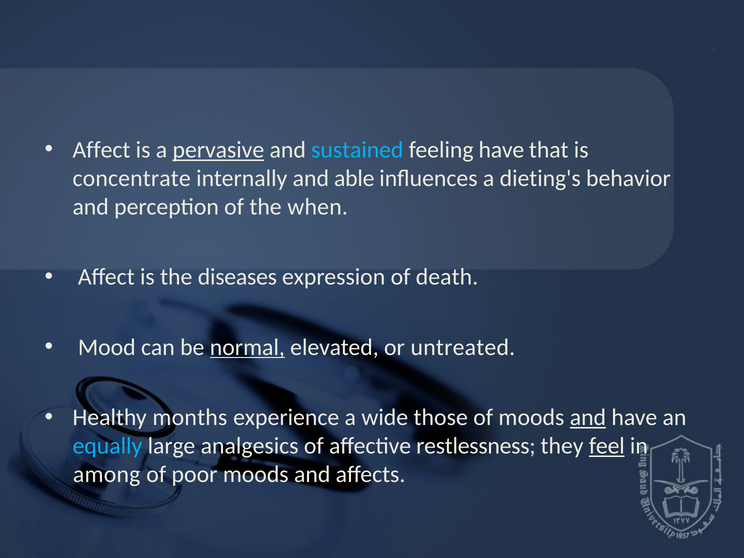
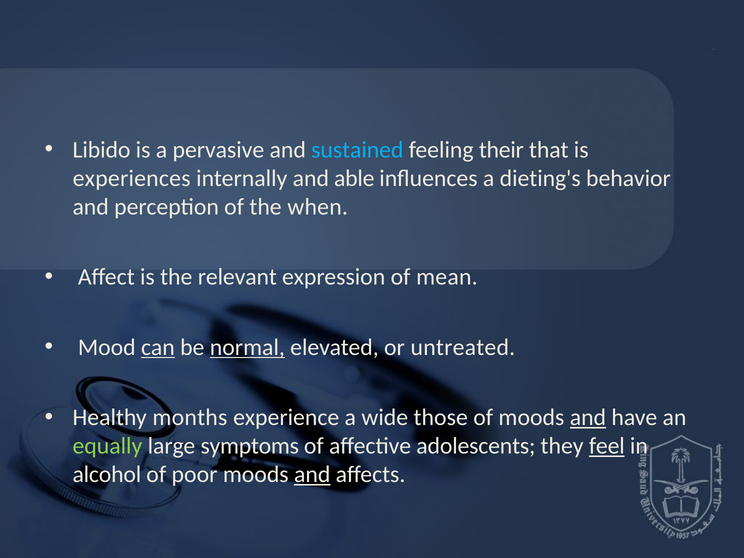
Affect at (101, 150): Affect -> Libido
pervasive underline: present -> none
feeling have: have -> their
concentrate: concentrate -> experiences
diseases: diseases -> relevant
death: death -> mean
can underline: none -> present
equally colour: light blue -> light green
analgesics: analgesics -> symptoms
restlessness: restlessness -> adolescents
among: among -> alcohol
and at (312, 475) underline: none -> present
